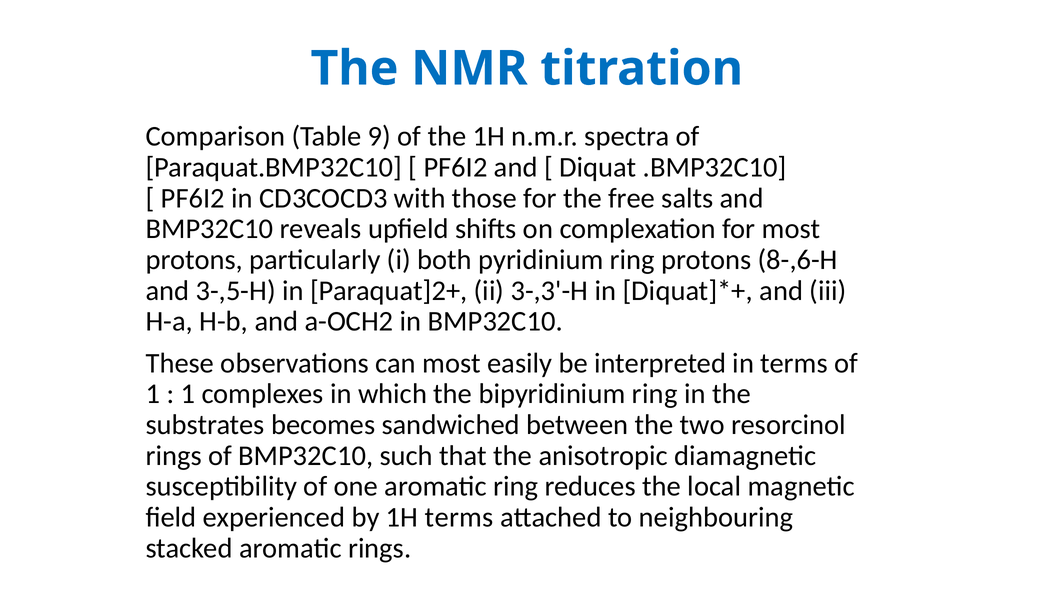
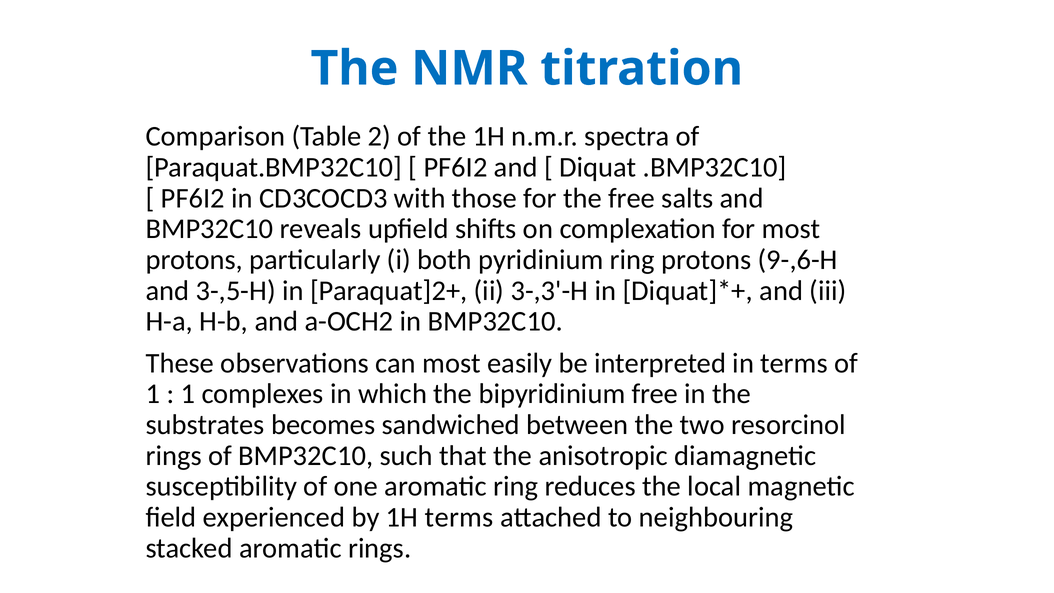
9: 9 -> 2
8-,6-H: 8-,6-H -> 9-,6-H
bipyridinium ring: ring -> free
